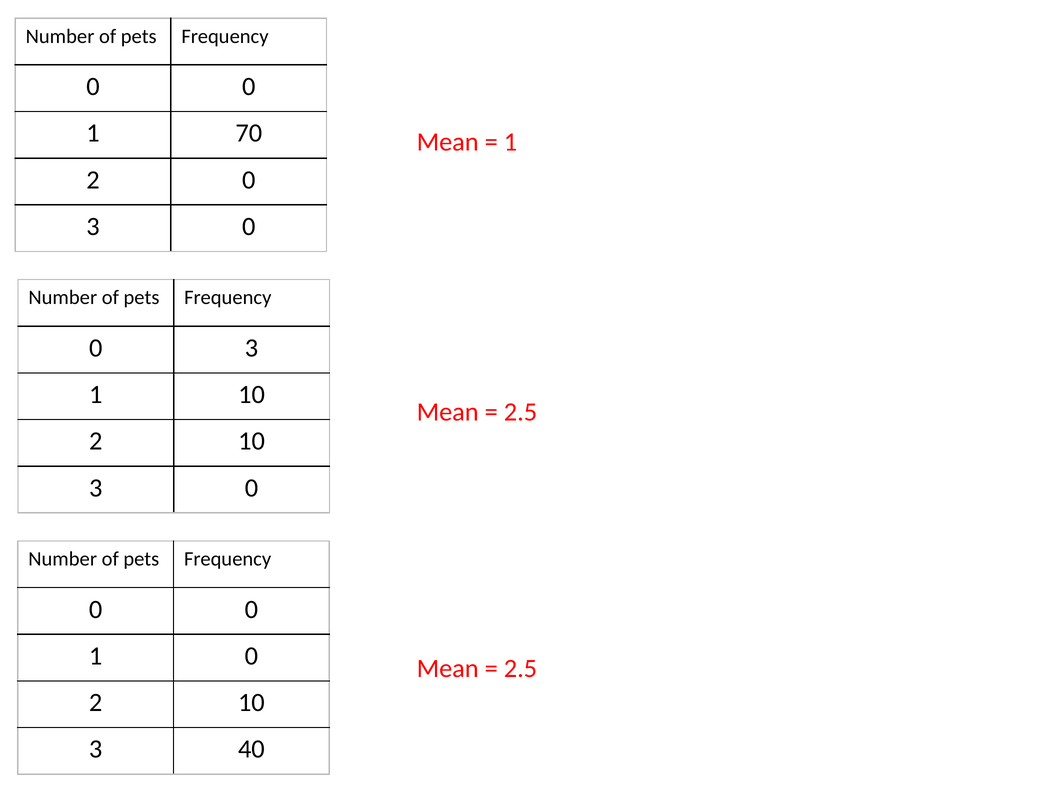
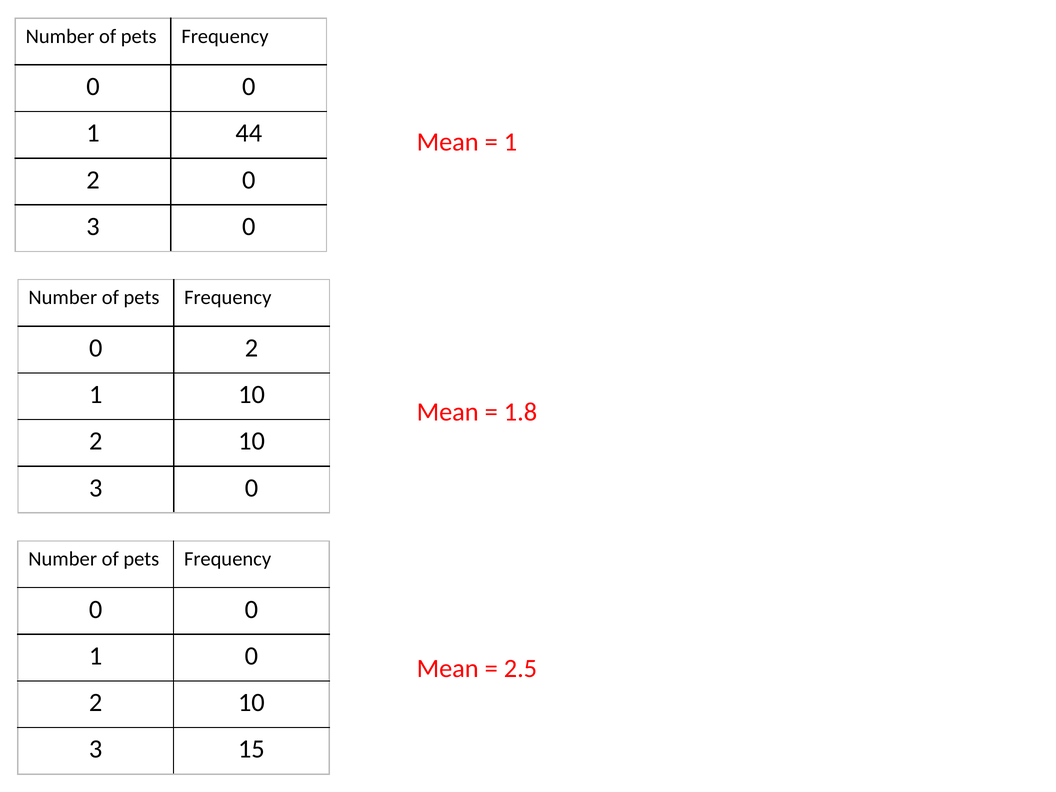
70: 70 -> 44
3 at (252, 348): 3 -> 2
2.5 at (521, 412): 2.5 -> 1.8
40: 40 -> 15
